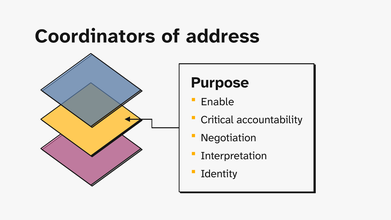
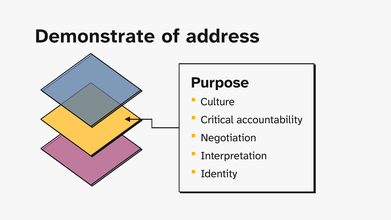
Coordinators: Coordinators -> Demonstrate
Enable: Enable -> Culture
